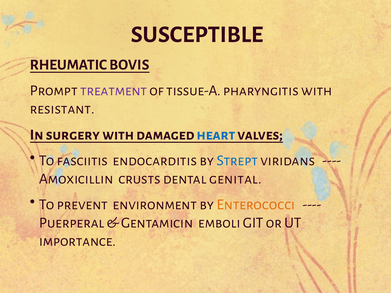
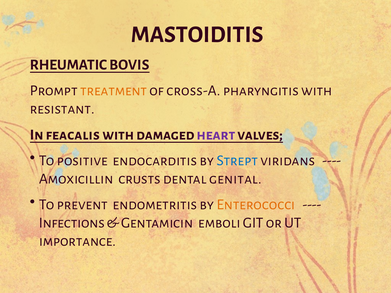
SUSCEPTIBLE: SUSCEPTIBLE -> MASTOIDITIS
treatment colour: purple -> orange
tissue-A: tissue-A -> cross-A
surgery: surgery -> feacalis
heart colour: blue -> purple
fasciitis: fasciitis -> positive
environment: environment -> endometritis
Puerperal: Puerperal -> Infections
